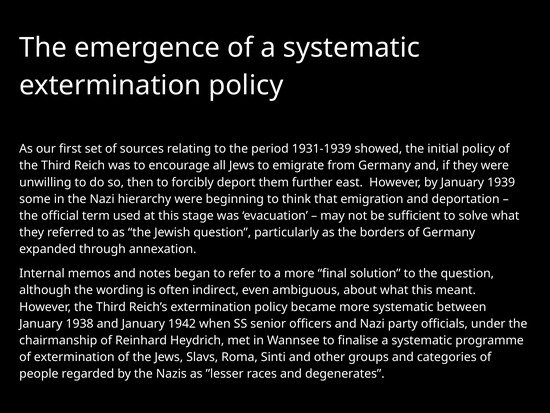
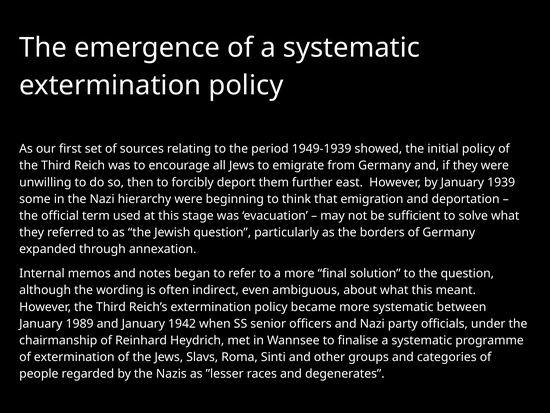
1931-1939: 1931-1939 -> 1949-1939
1938: 1938 -> 1989
